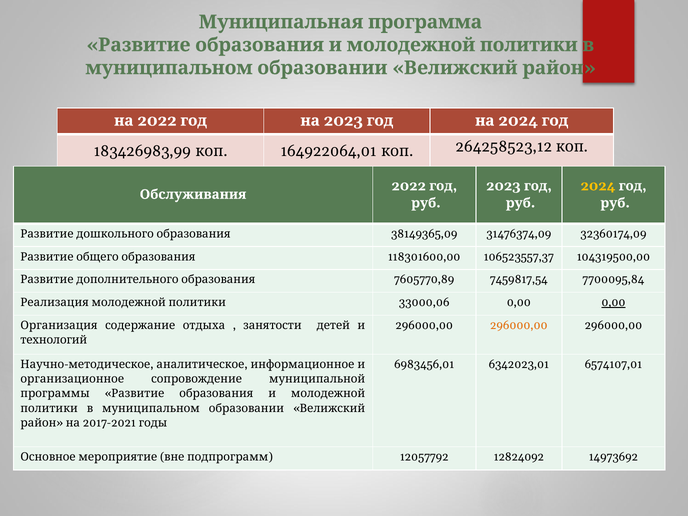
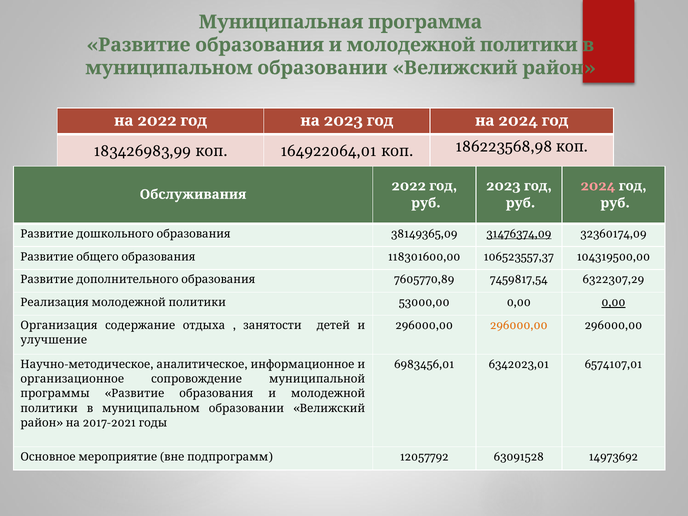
264258523,12: 264258523,12 -> 186223568,98
2024 at (598, 186) colour: yellow -> pink
31476374,09 underline: none -> present
7700095,84: 7700095,84 -> 6322307,29
33000,06: 33000,06 -> 53000,00
технологий: технологий -> улучшение
12824092: 12824092 -> 63091528
